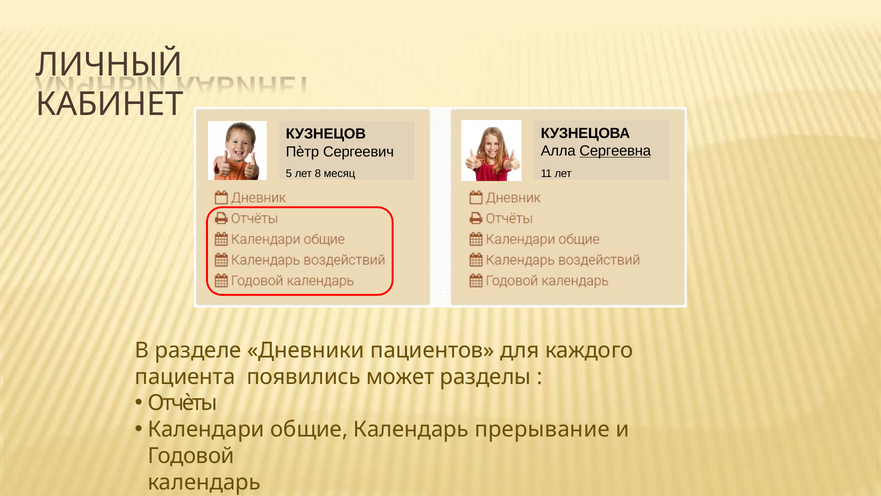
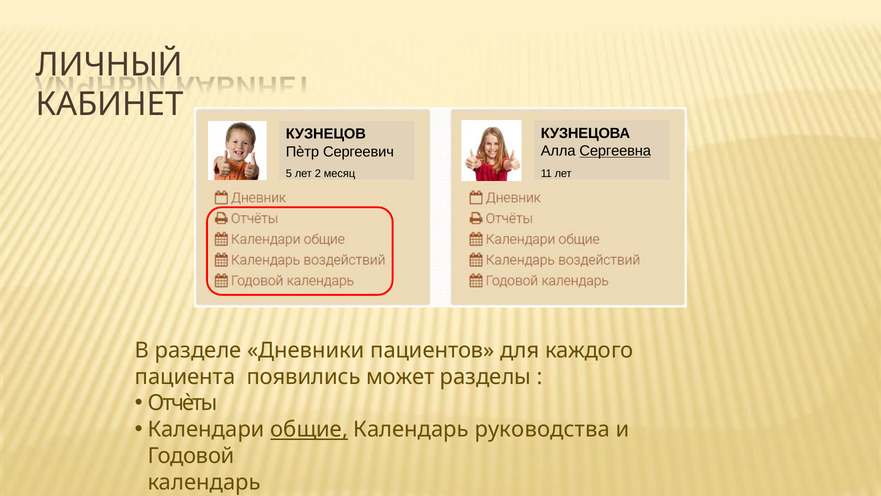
8: 8 -> 2
общие underline: none -> present
прерывание: прерывание -> руководства
